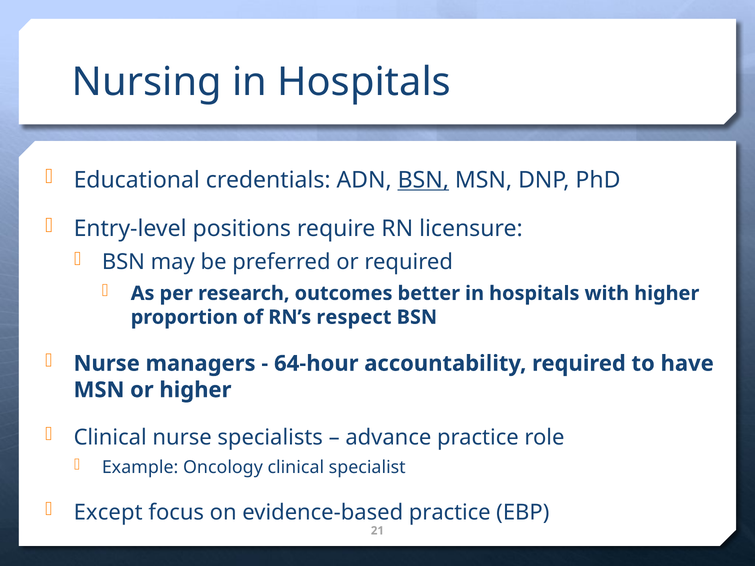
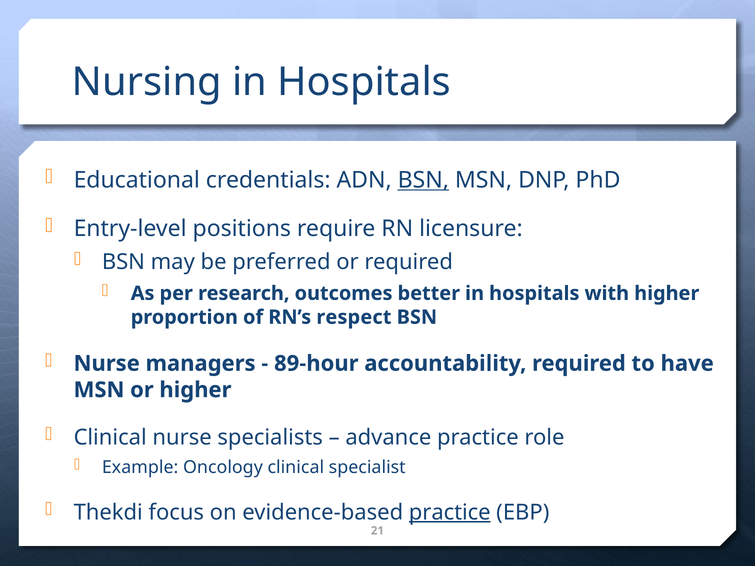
64-hour: 64-hour -> 89-hour
Except: Except -> Thekdi
practice at (450, 513) underline: none -> present
